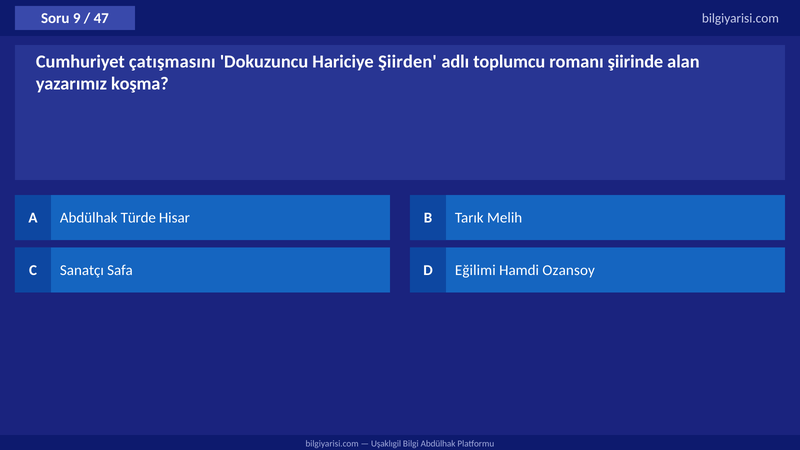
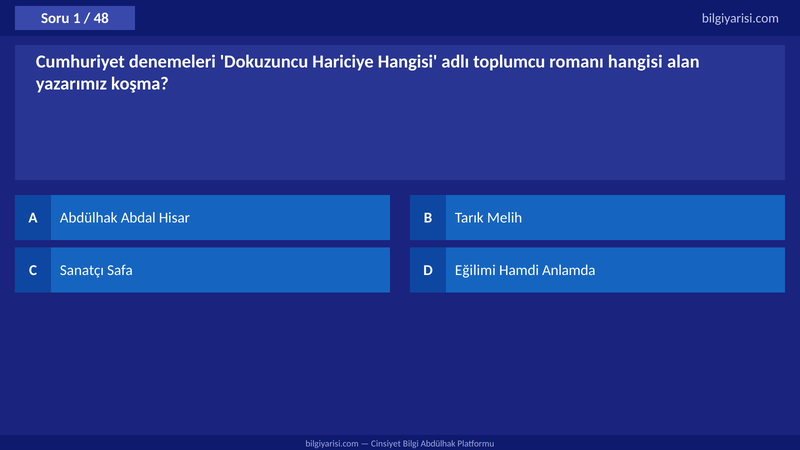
9: 9 -> 1
47: 47 -> 48
çatışmasını: çatışmasını -> denemeleri
Hariciye Şiirden: Şiirden -> Hangisi
romanı şiirinde: şiirinde -> hangisi
Türde: Türde -> Abdal
Ozansoy: Ozansoy -> Anlamda
Uşaklıgil: Uşaklıgil -> Cinsiyet
